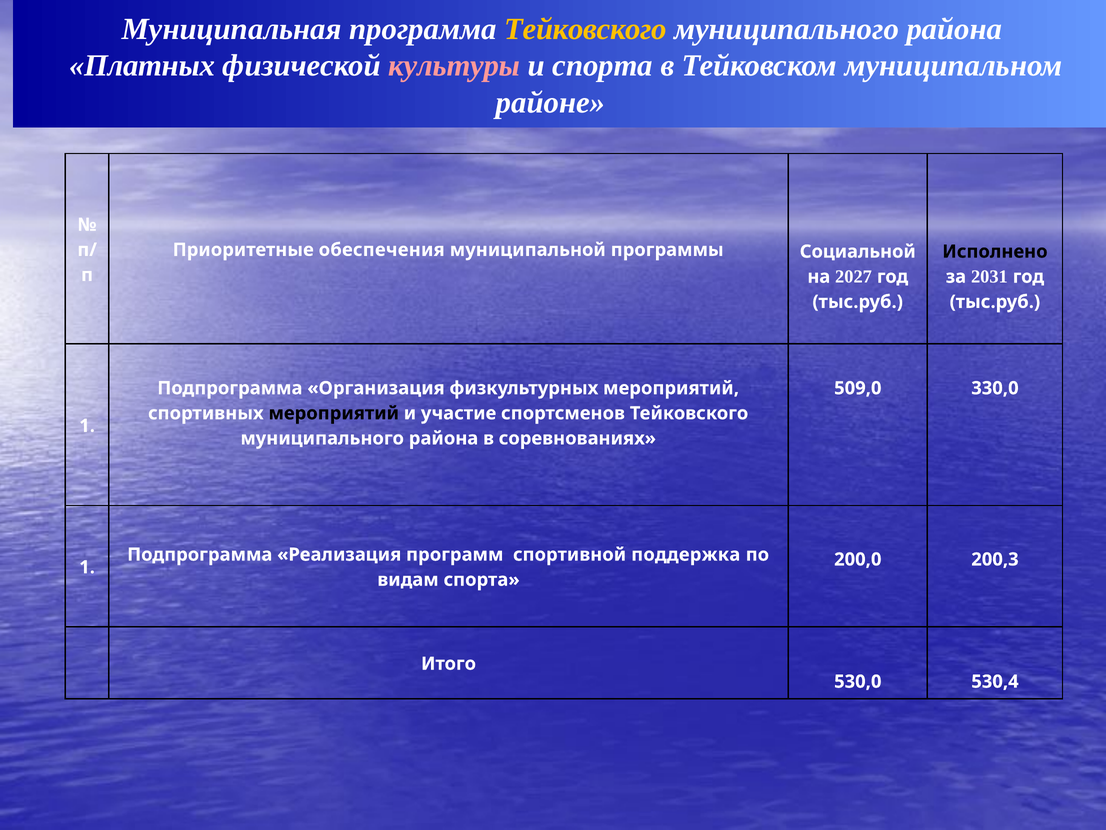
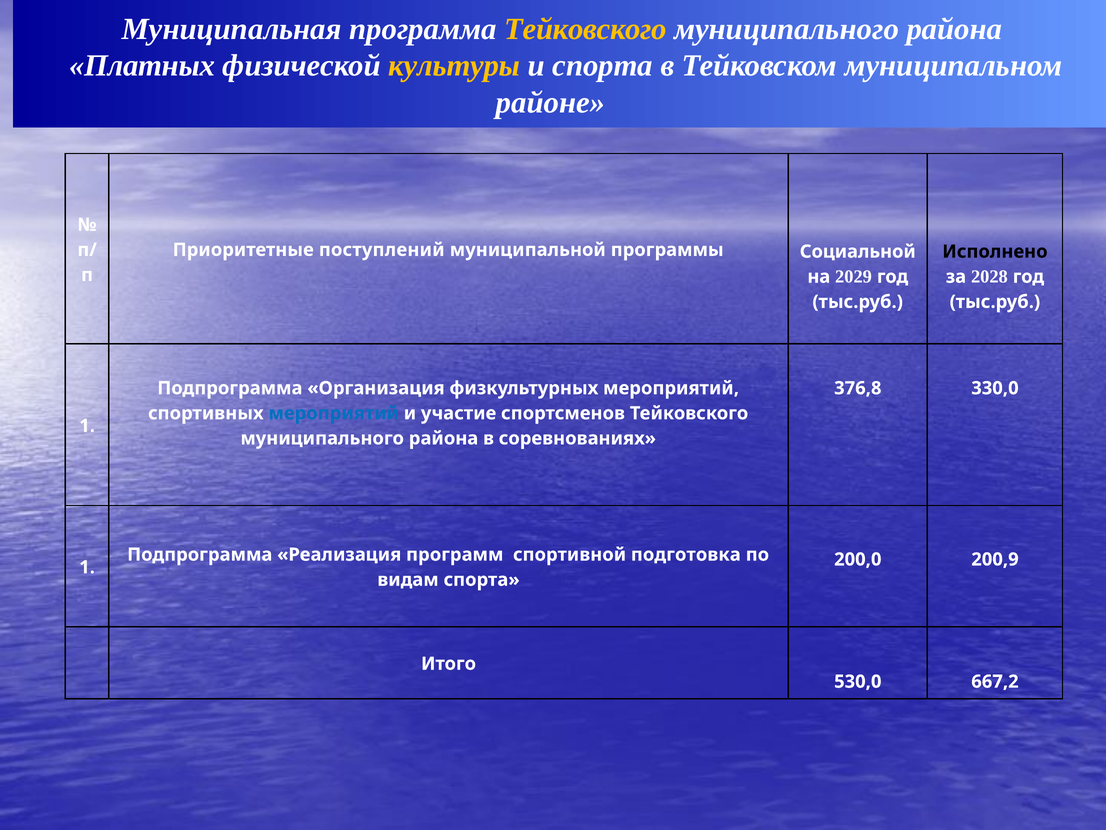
культуры colour: pink -> yellow
обеспечения: обеспечения -> поступлений
2027: 2027 -> 2029
2031: 2031 -> 2028
509,0: 509,0 -> 376,8
мероприятий at (334, 413) colour: black -> blue
поддержка: поддержка -> подготовка
200,3: 200,3 -> 200,9
530,4: 530,4 -> 667,2
